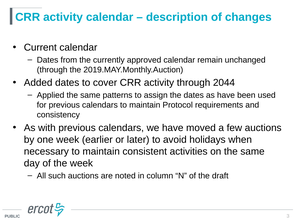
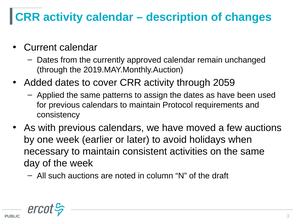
2044: 2044 -> 2059
